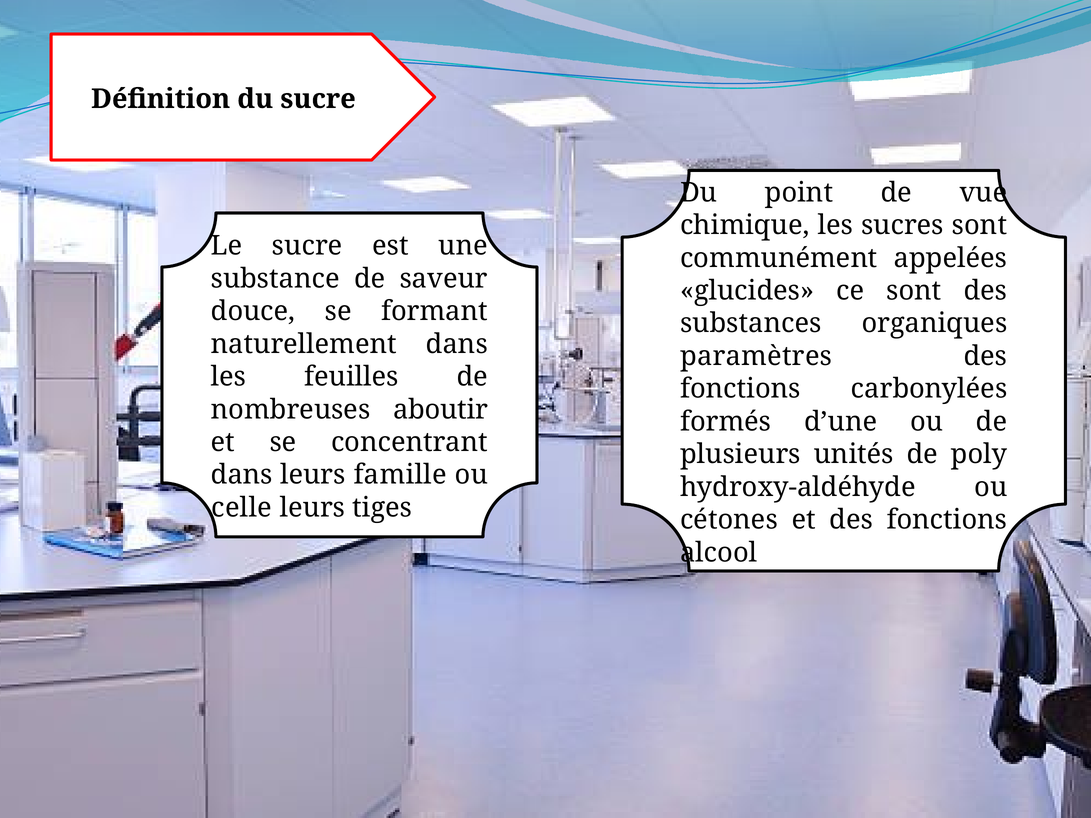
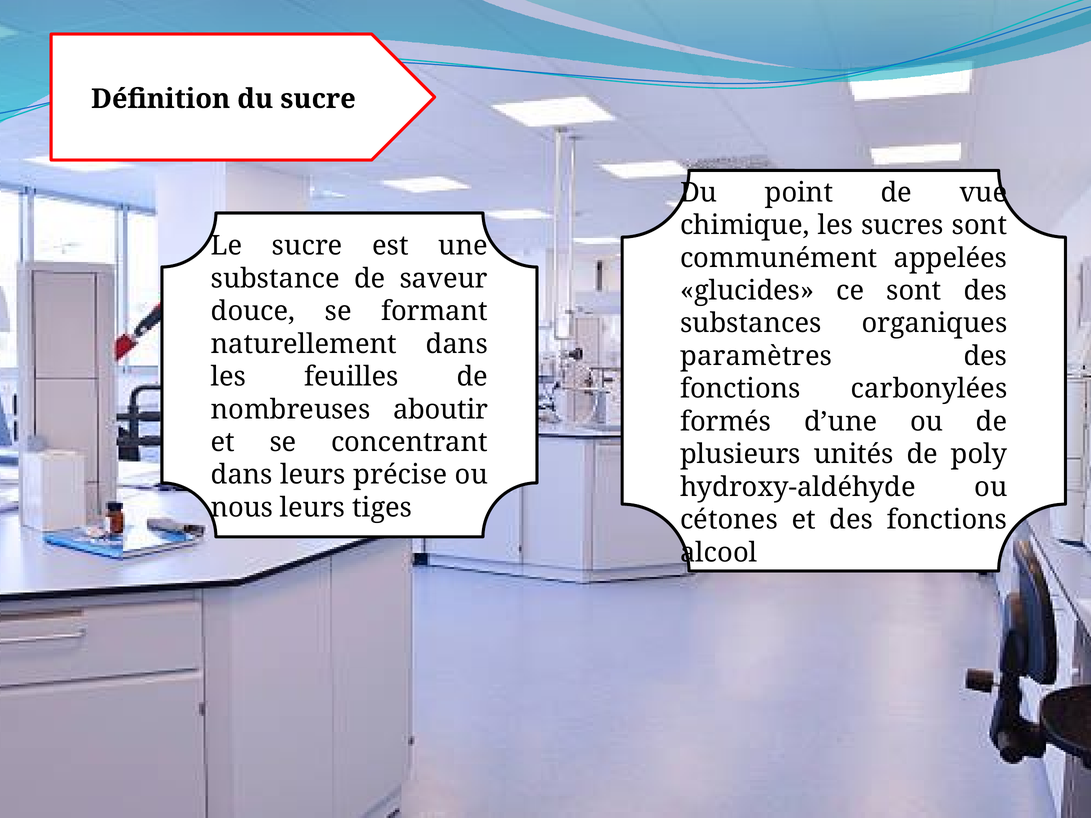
famille: famille -> précise
celle: celle -> nous
